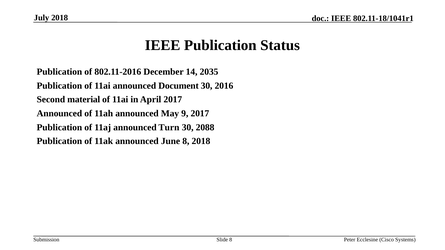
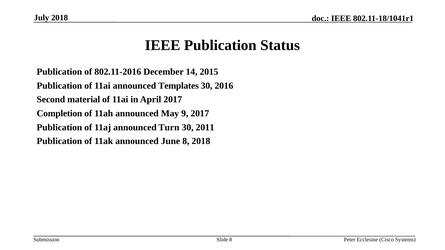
2035: 2035 -> 2015
Document: Document -> Templates
Announced at (59, 114): Announced -> Completion
2088: 2088 -> 2011
